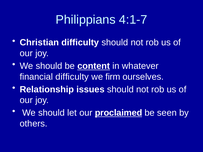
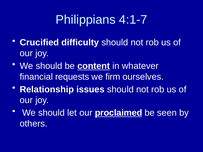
Christian: Christian -> Crucified
financial difficulty: difficulty -> requests
